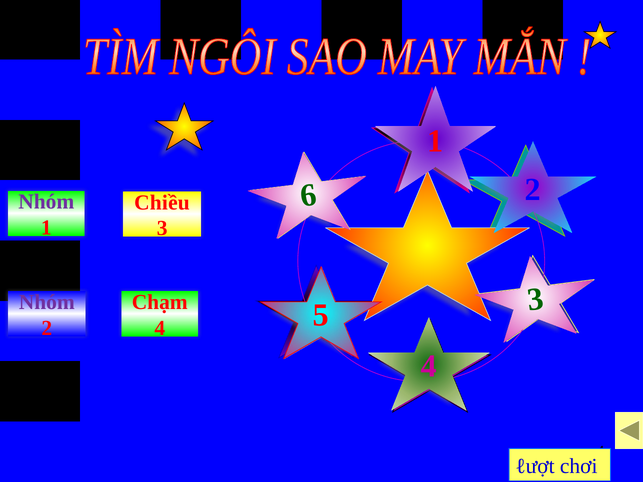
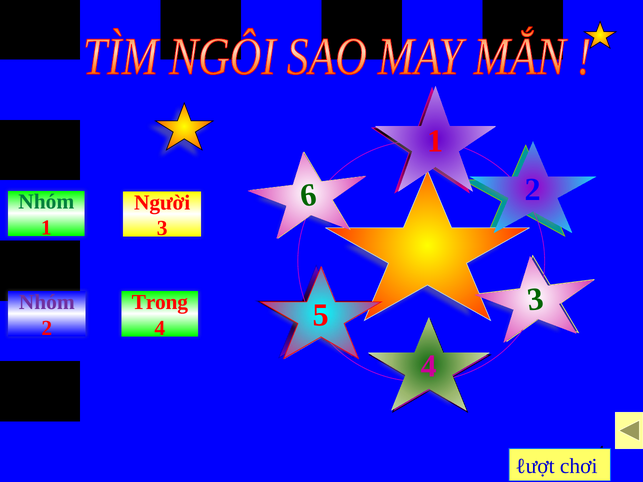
Nhóm at (46, 202) colour: purple -> green
Chiều: Chiều -> Người
Chạm: Chạm -> Trong
